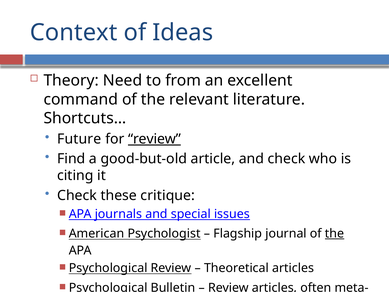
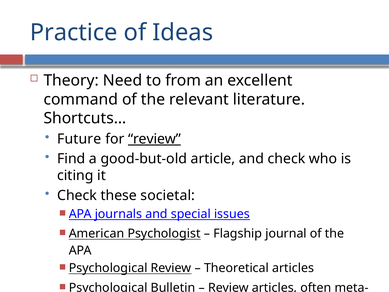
Context: Context -> Practice
critique: critique -> societal
the at (335, 233) underline: present -> none
